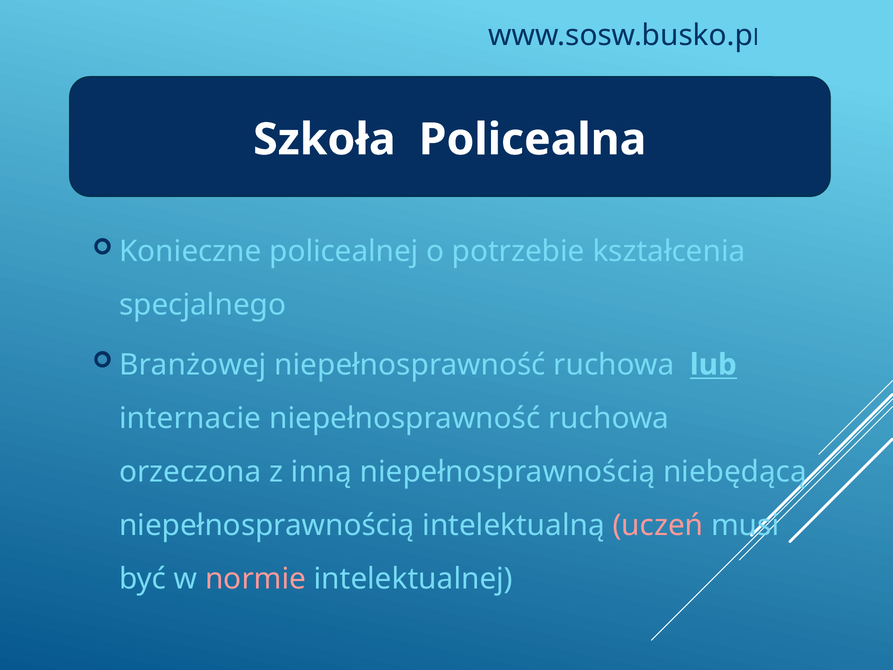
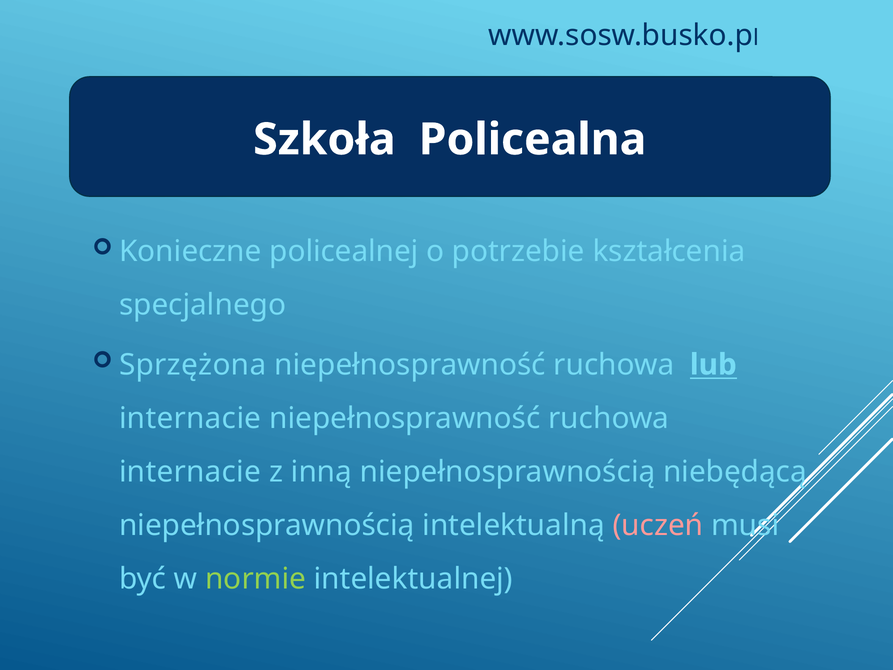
Branżowej: Branżowej -> Sprzężona
orzeczona at (190, 472): orzeczona -> internacie
normie colour: pink -> light green
